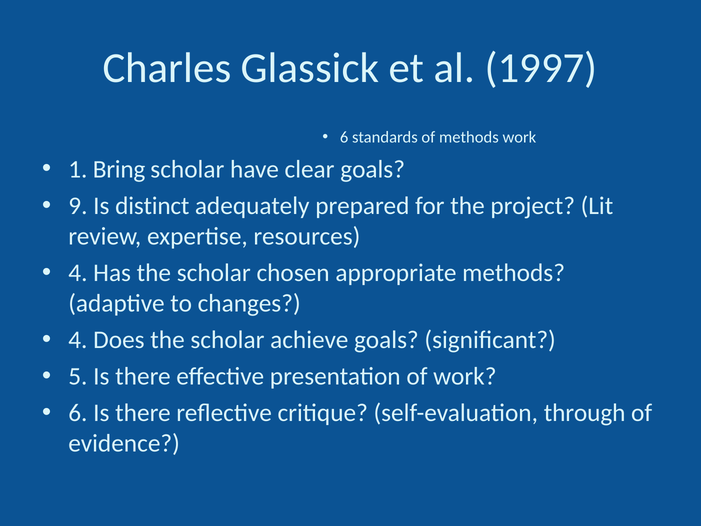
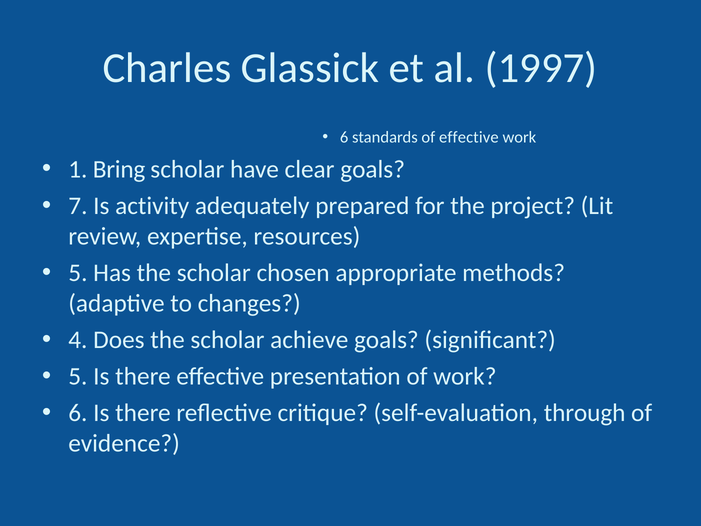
of methods: methods -> effective
9: 9 -> 7
distinct: distinct -> activity
4 at (78, 273): 4 -> 5
